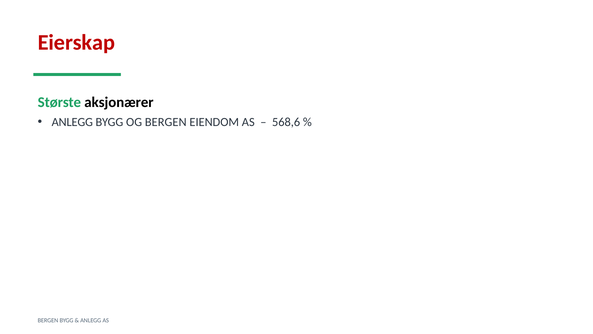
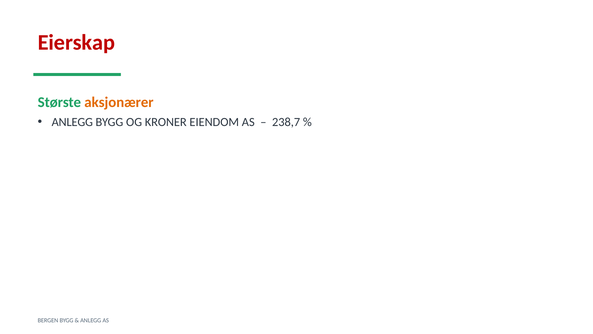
aksjonærer colour: black -> orange
OG BERGEN: BERGEN -> KRONER
568,6: 568,6 -> 238,7
